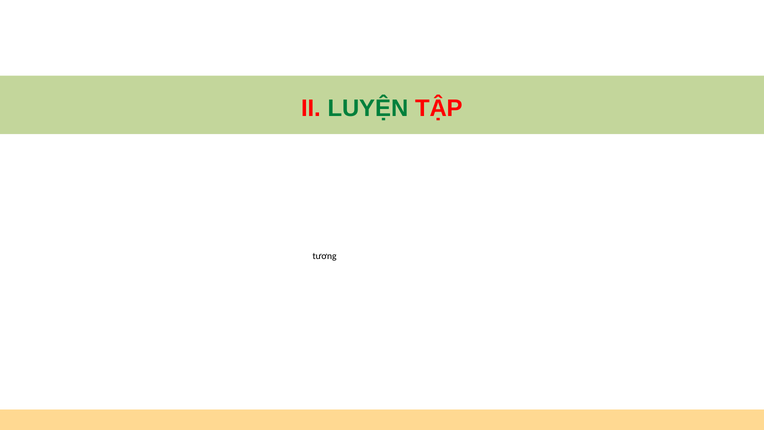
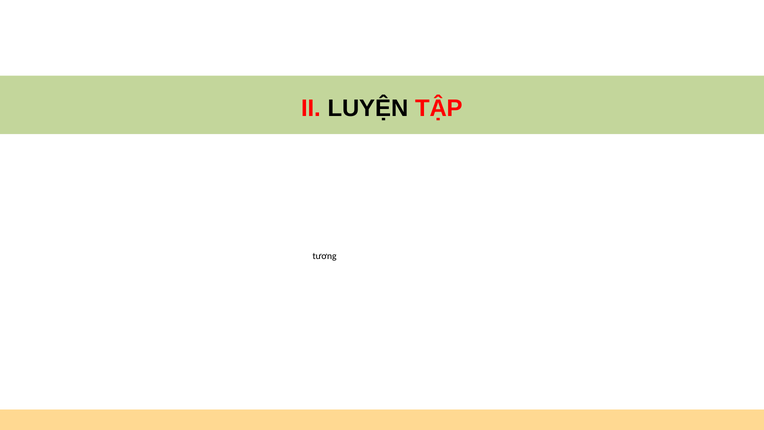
LUYỆN colour: green -> black
